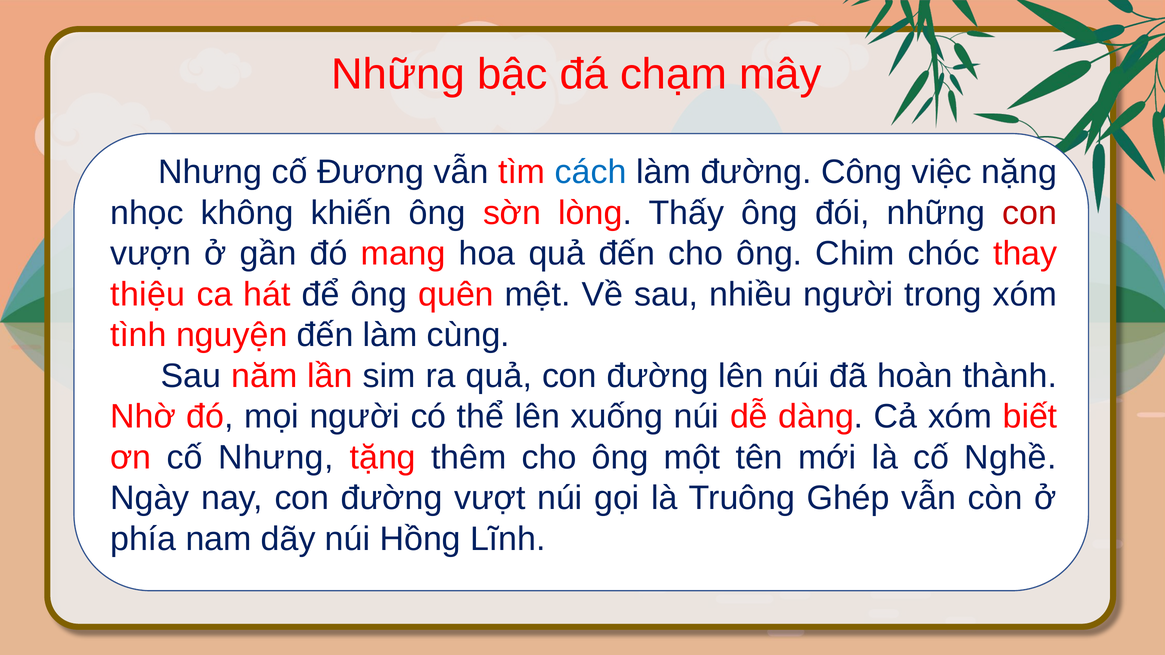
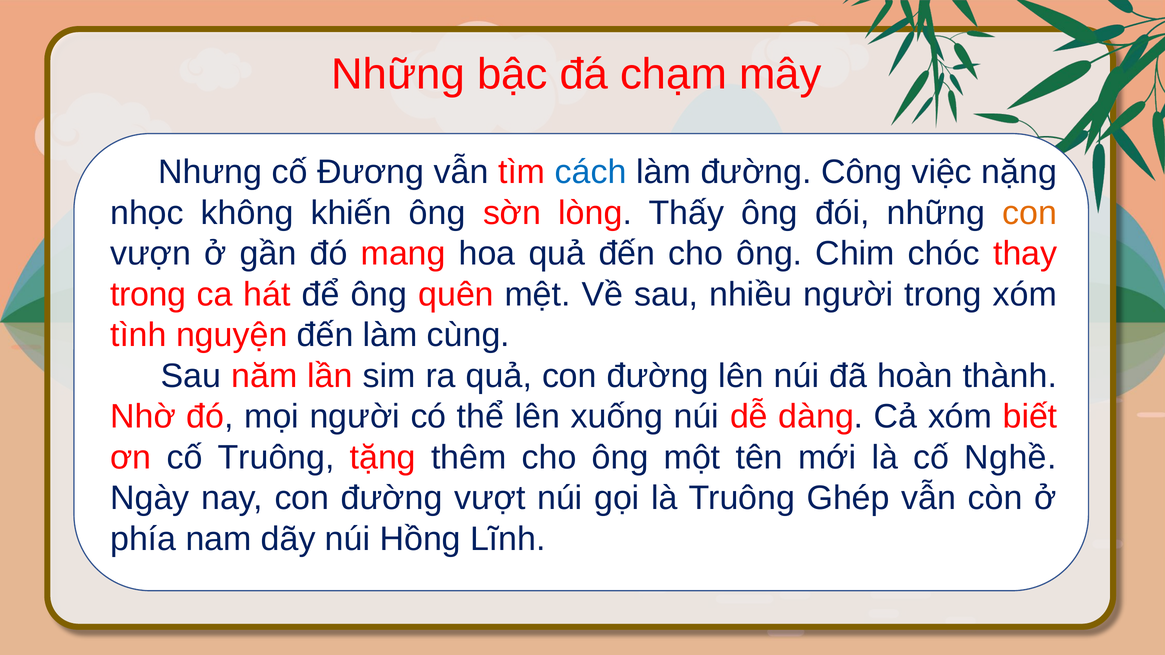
con at (1030, 213) colour: red -> orange
thiệu at (148, 295): thiệu -> trong
cố Nhưng: Nhưng -> Truông
